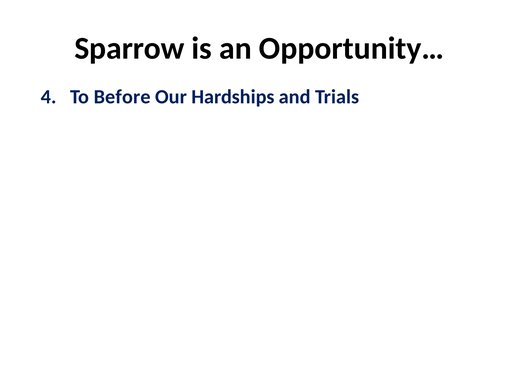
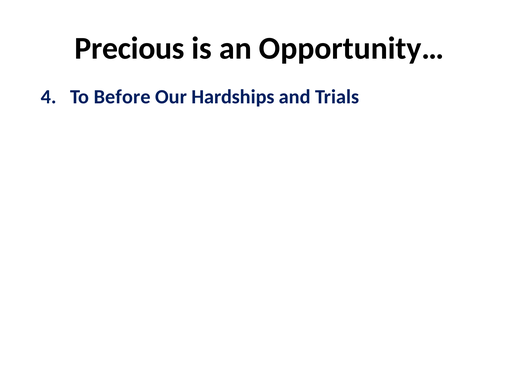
Sparrow: Sparrow -> Precious
